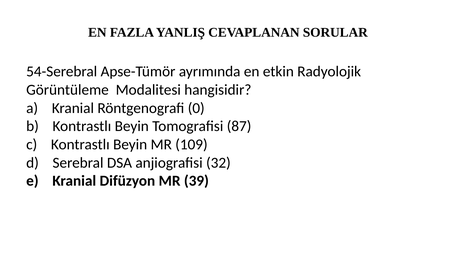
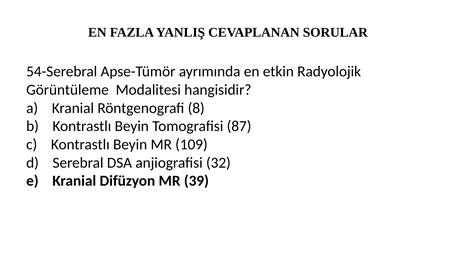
0: 0 -> 8
